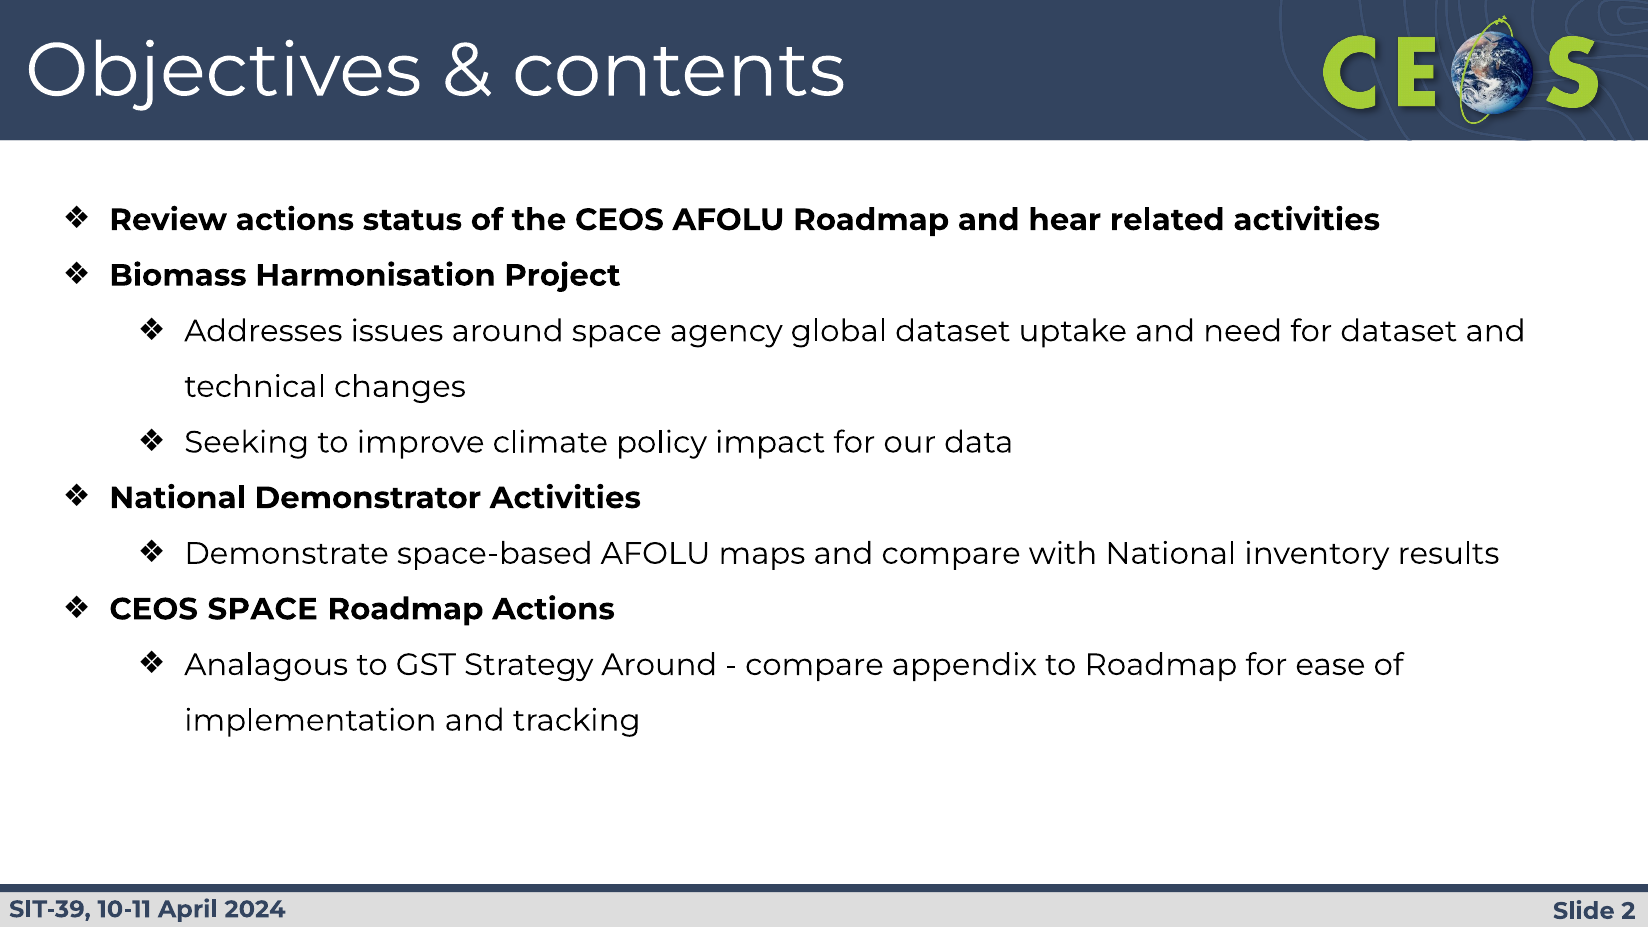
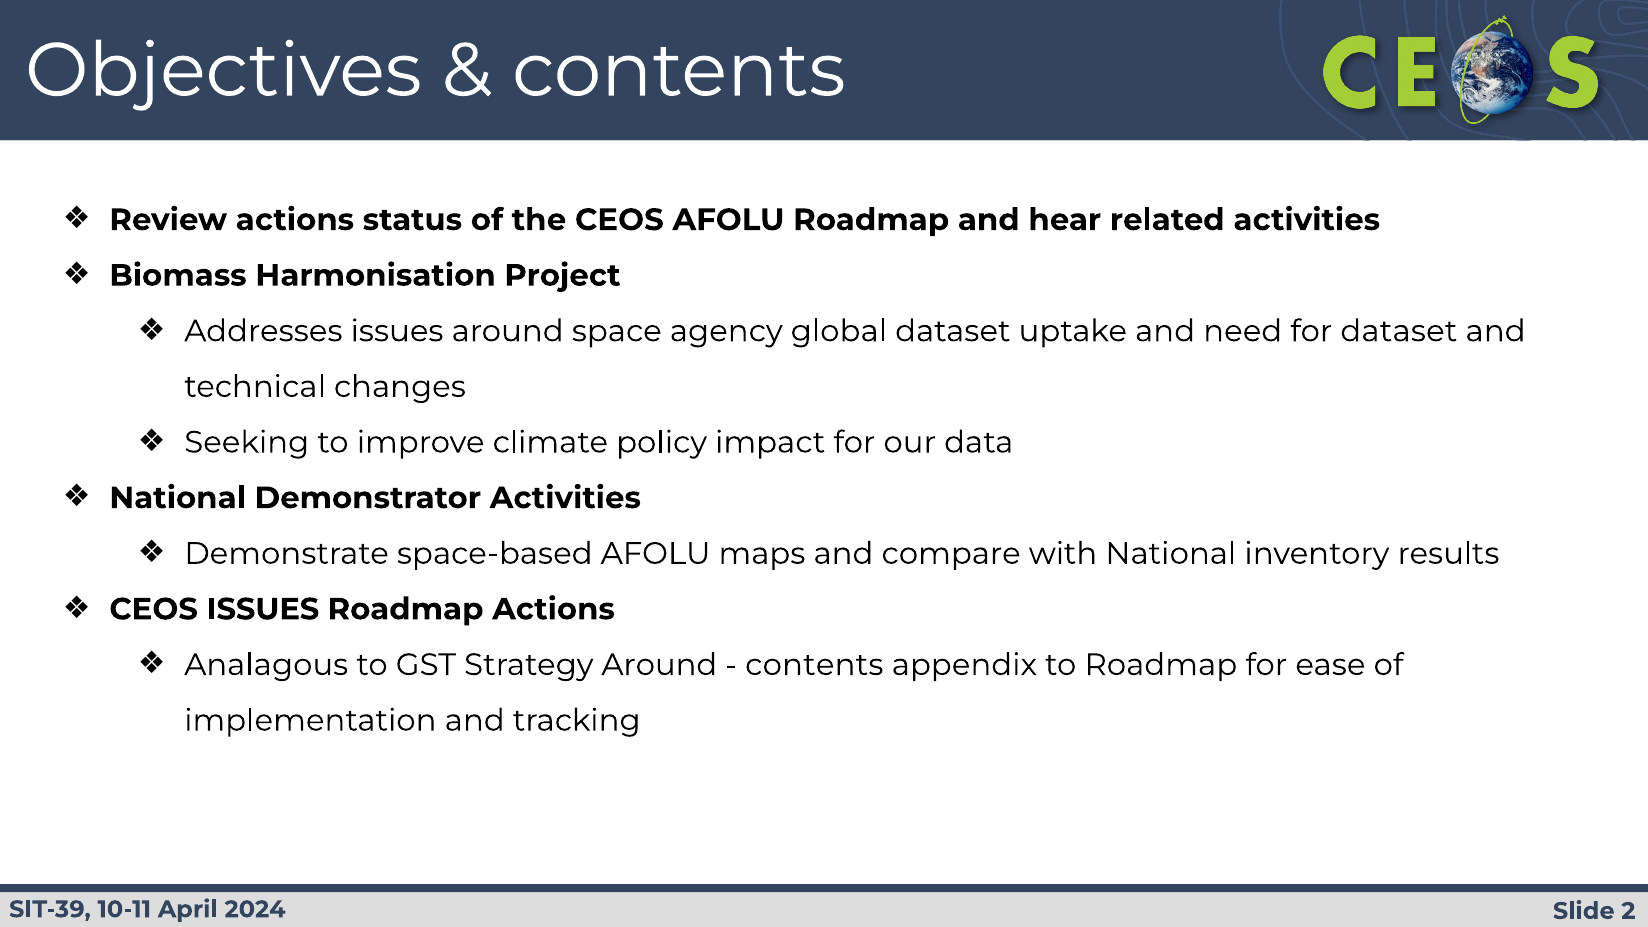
CEOS SPACE: SPACE -> ISSUES
compare at (814, 665): compare -> contents
